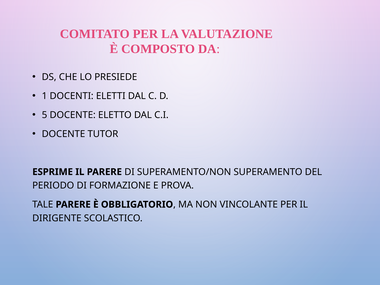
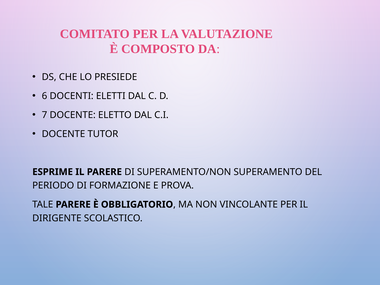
1: 1 -> 6
5: 5 -> 7
